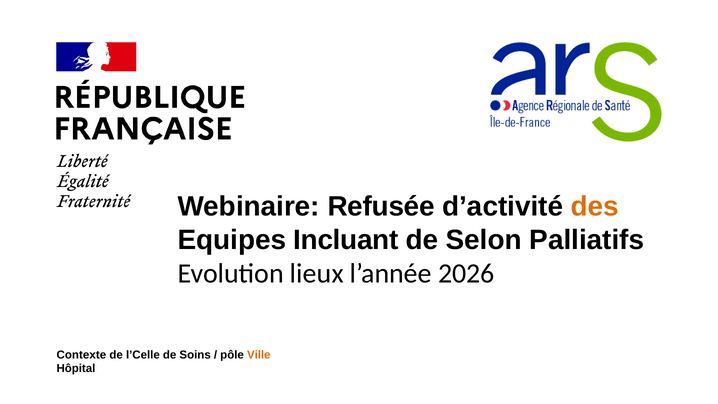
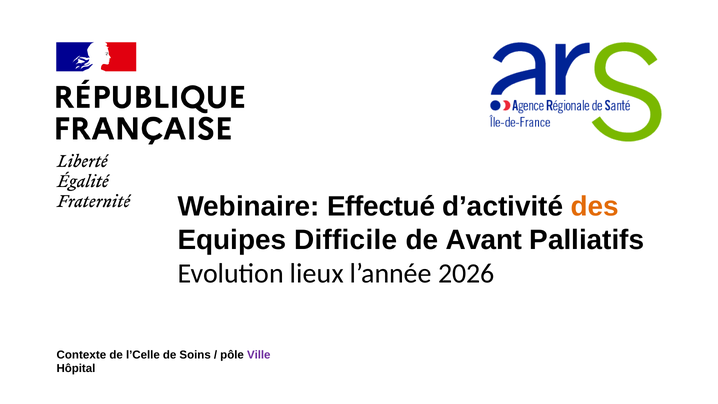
Refusée: Refusée -> Effectué
Incluant: Incluant -> Difficile
Selon: Selon -> Avant
Ville colour: orange -> purple
